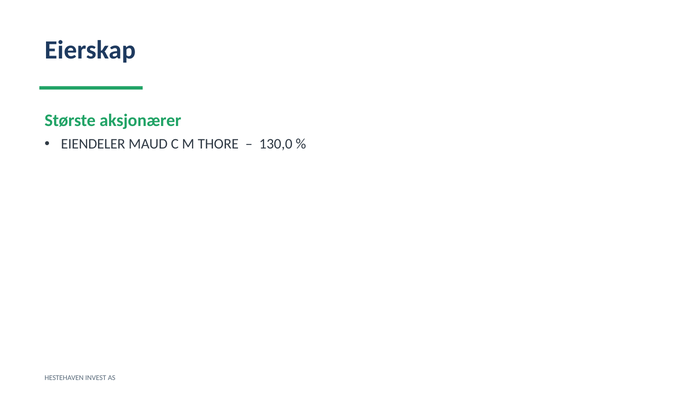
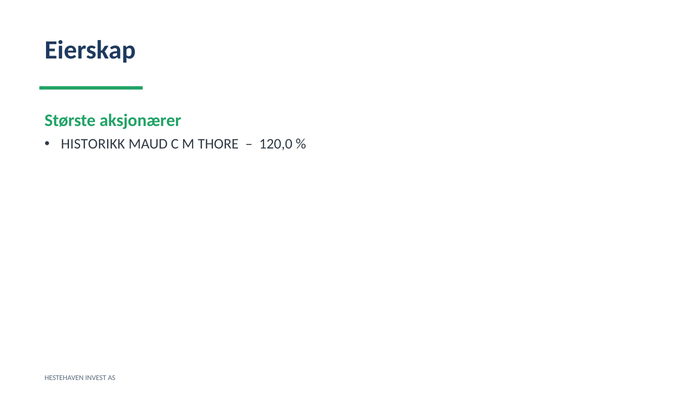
EIENDELER: EIENDELER -> HISTORIKK
130,0: 130,0 -> 120,0
